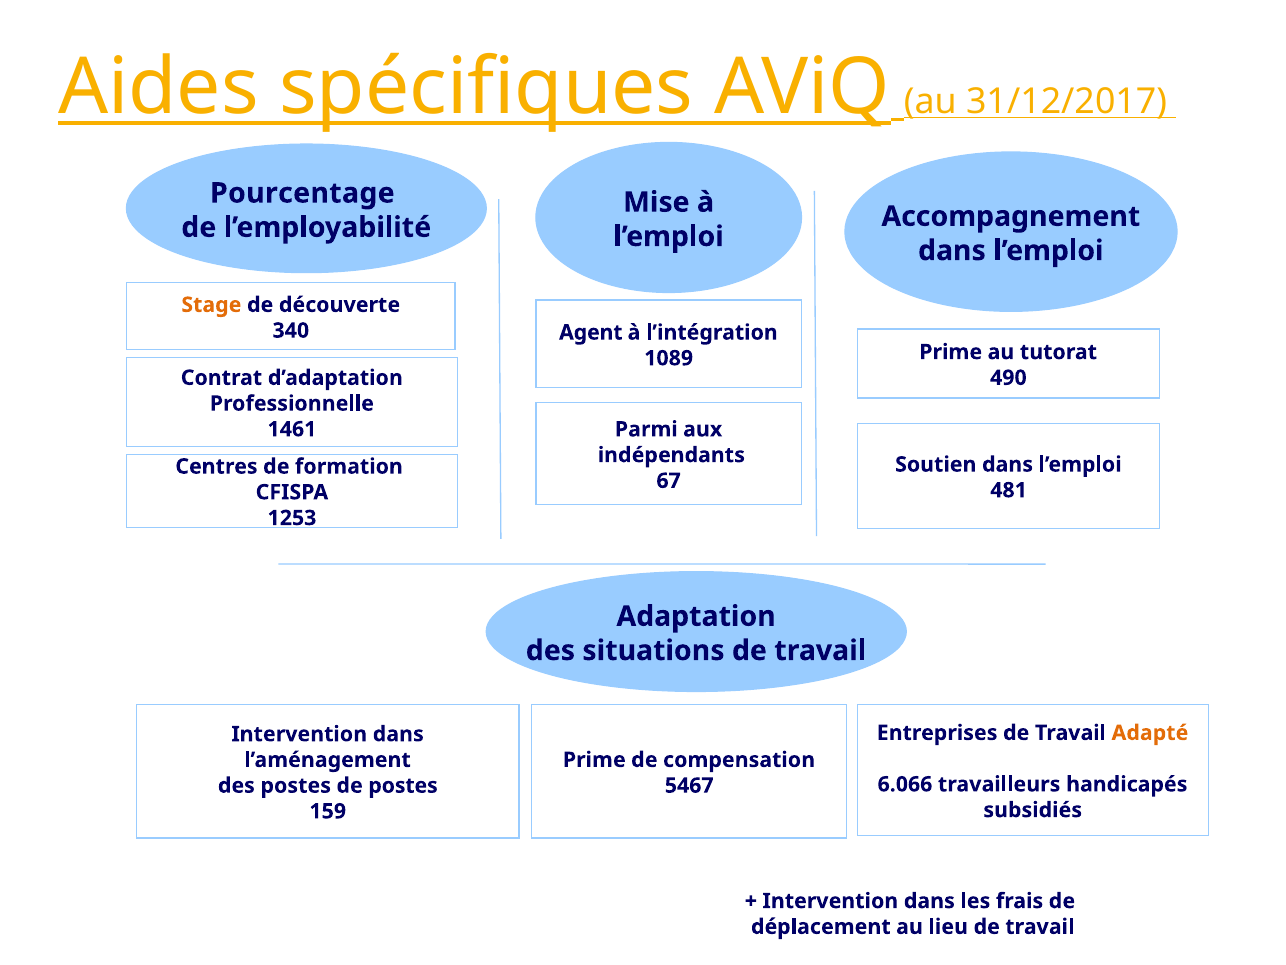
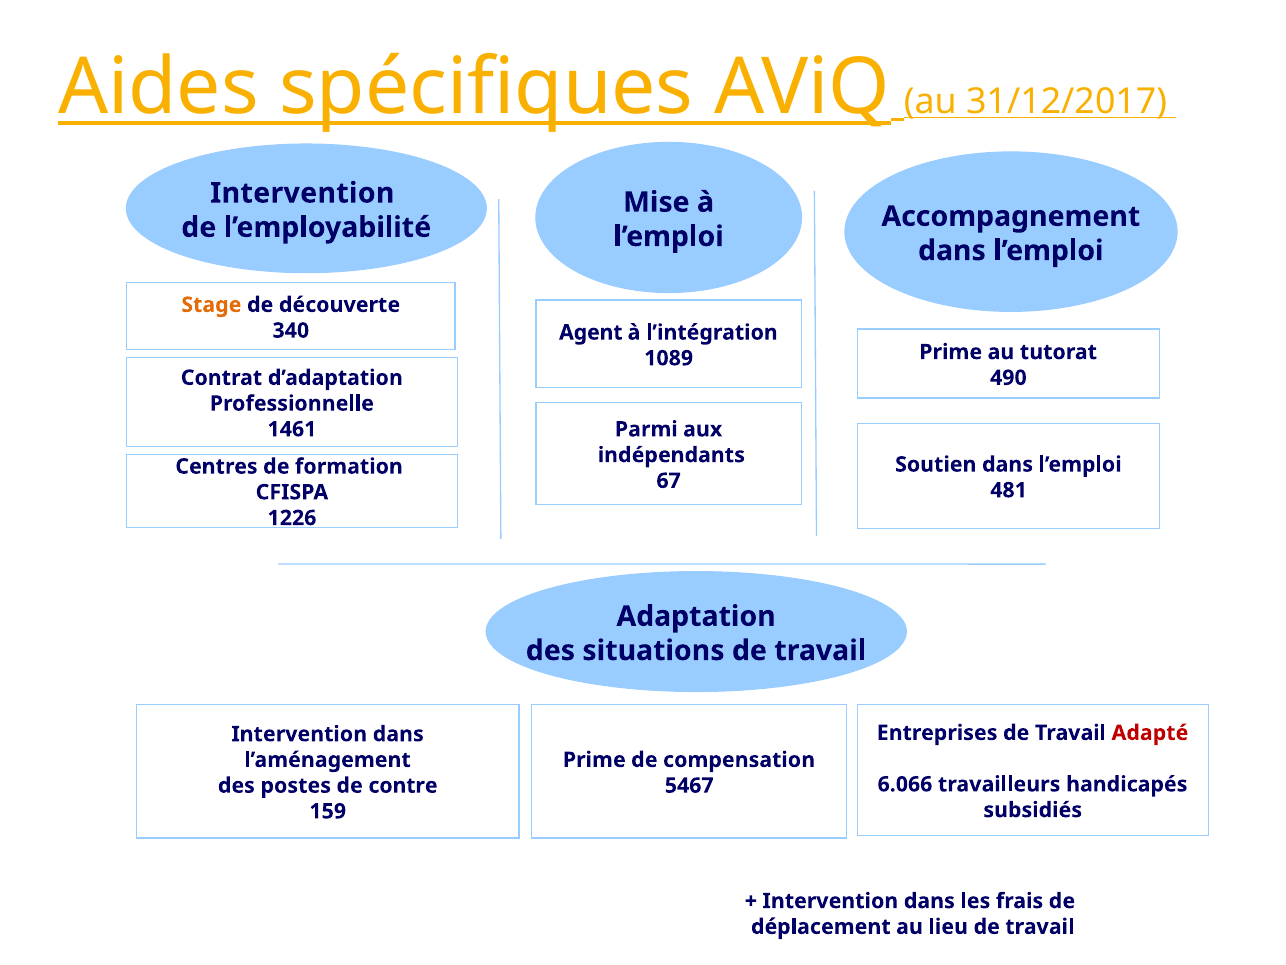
Pourcentage at (302, 193): Pourcentage -> Intervention
1253: 1253 -> 1226
Adapté colour: orange -> red
de postes: postes -> contre
